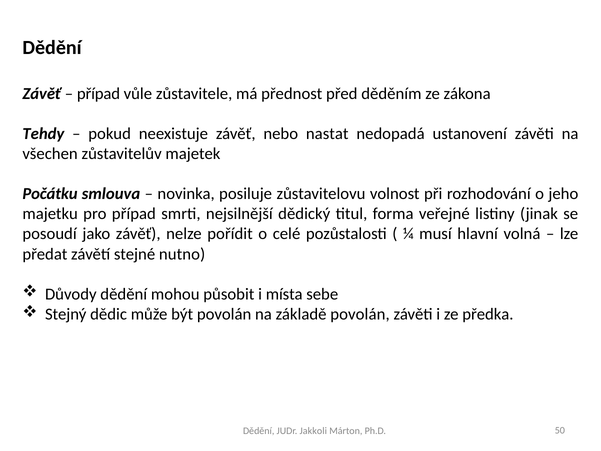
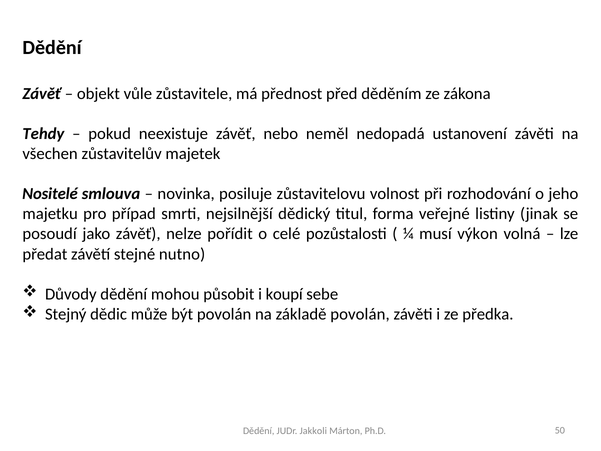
případ at (98, 94): případ -> objekt
nastat: nastat -> neměl
Počátku: Počátku -> Nositelé
hlavní: hlavní -> výkon
místa: místa -> koupí
